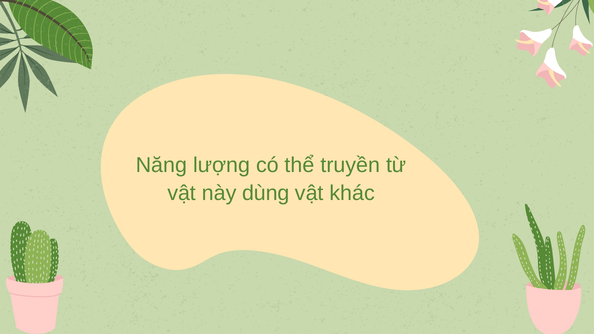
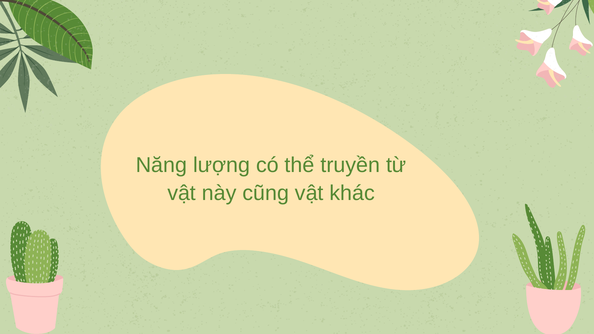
dùng: dùng -> cũng
